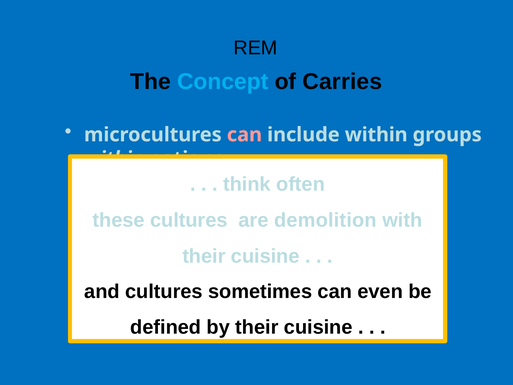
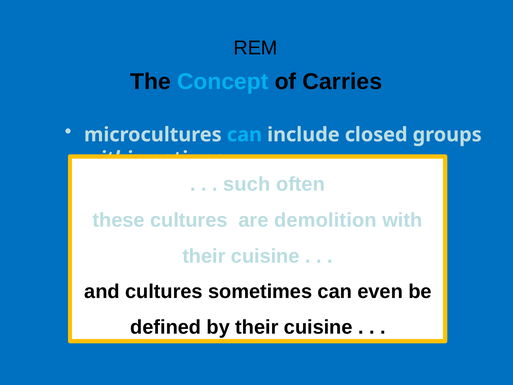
can at (244, 135) colour: pink -> light blue
include within: within -> closed
think: think -> such
